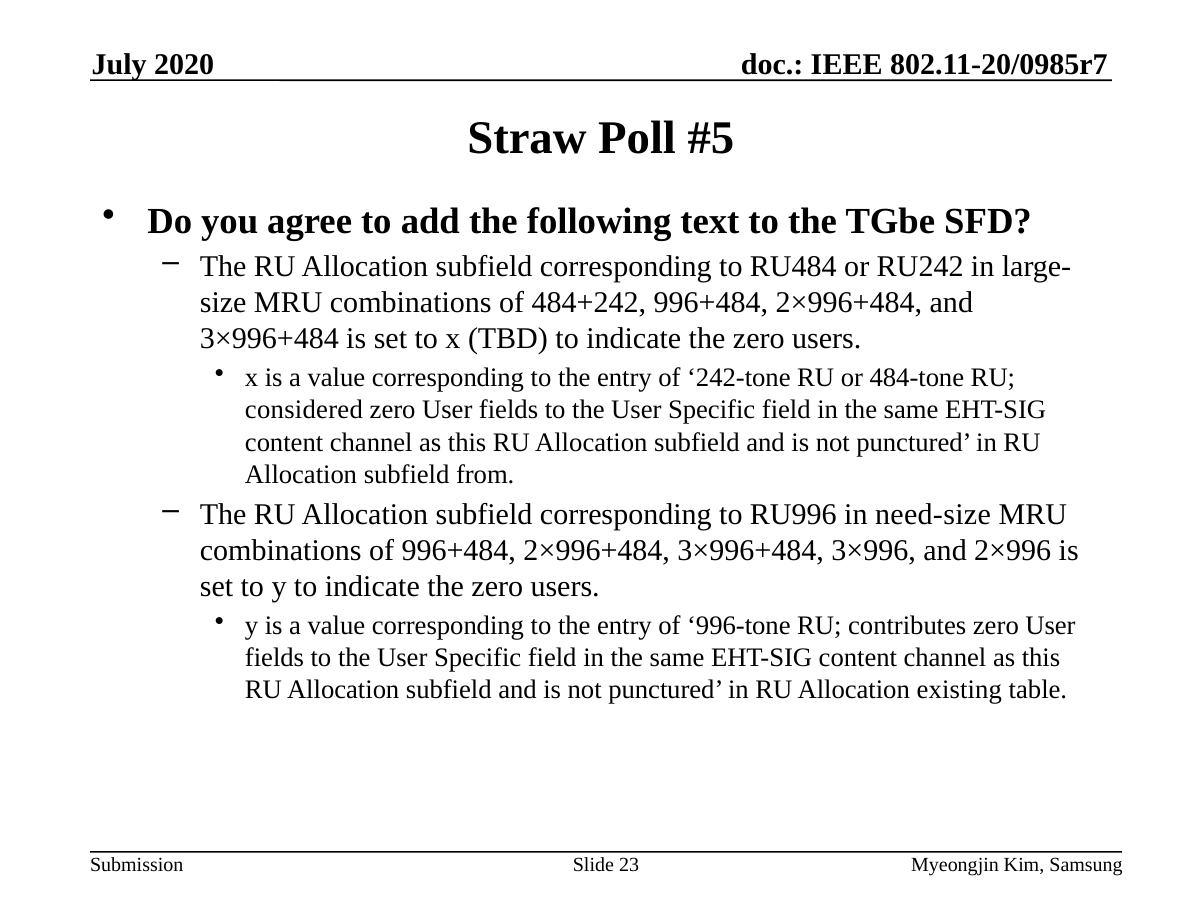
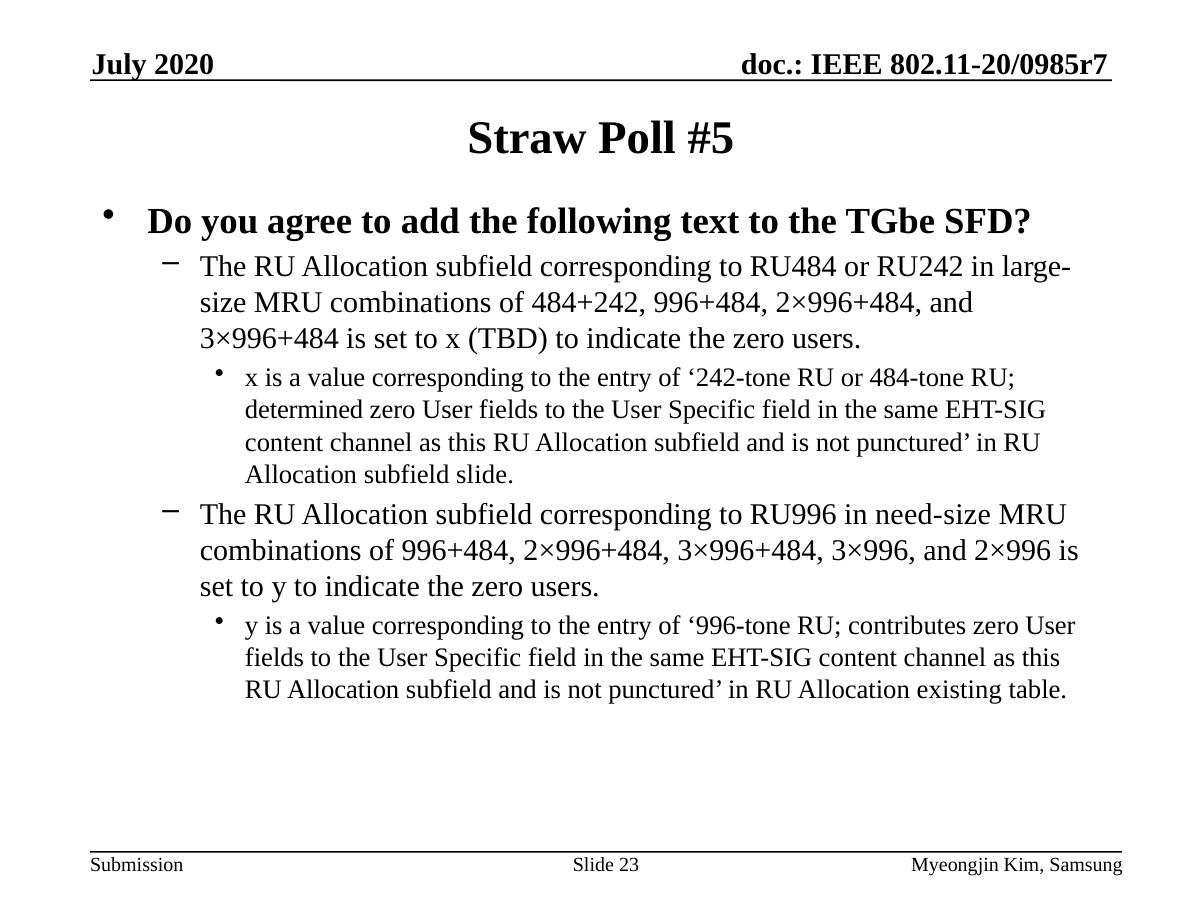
considered: considered -> determined
subfield from: from -> slide
